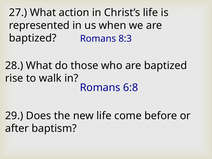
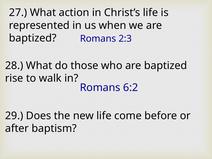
8:3: 8:3 -> 2:3
6:8: 6:8 -> 6:2
